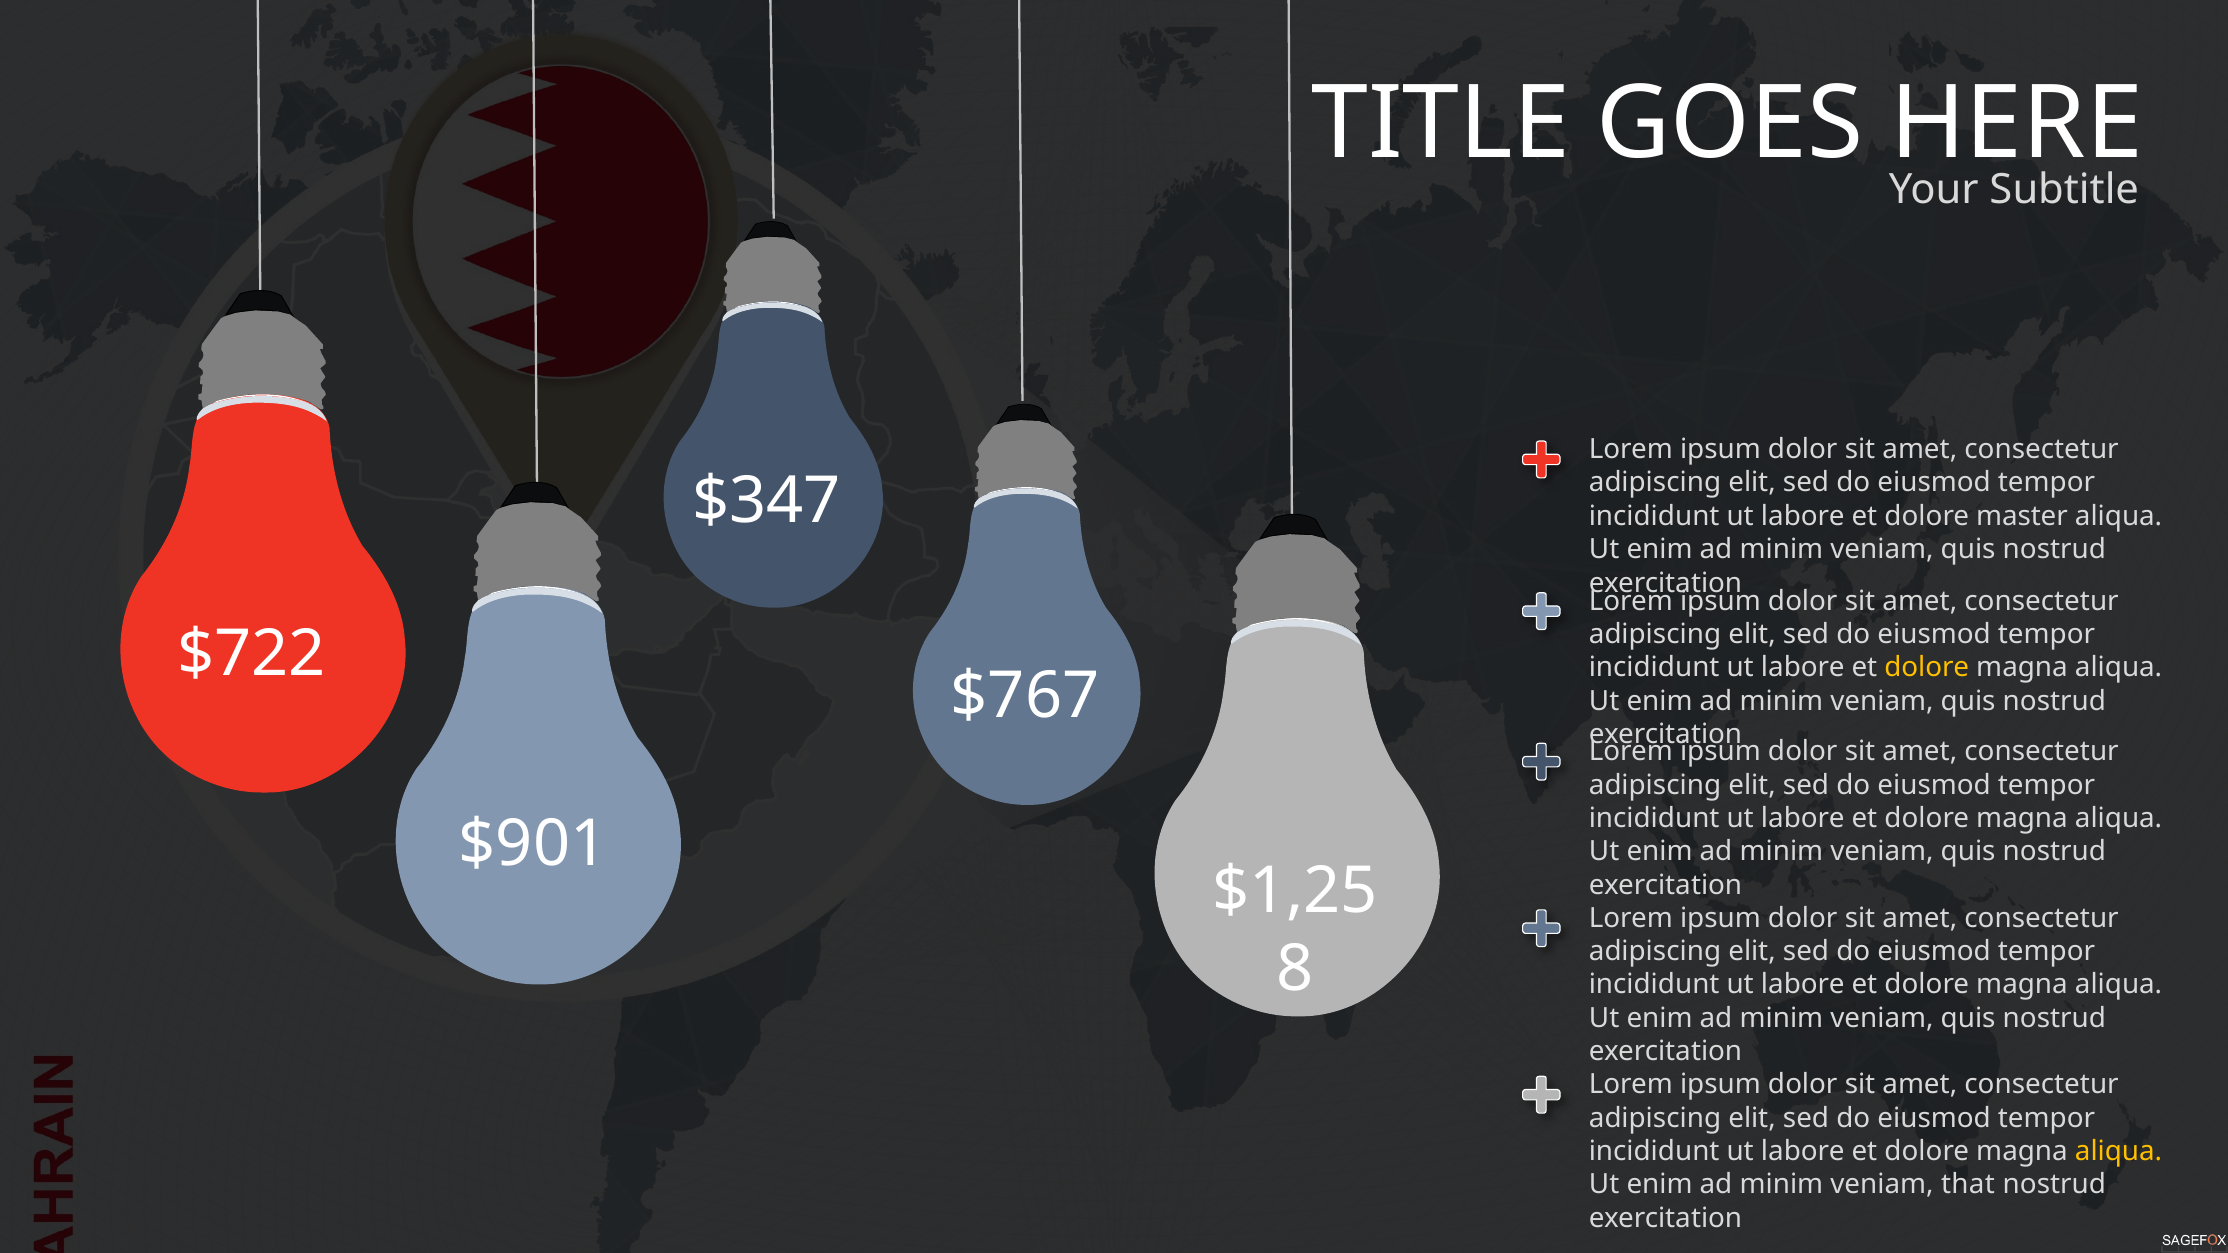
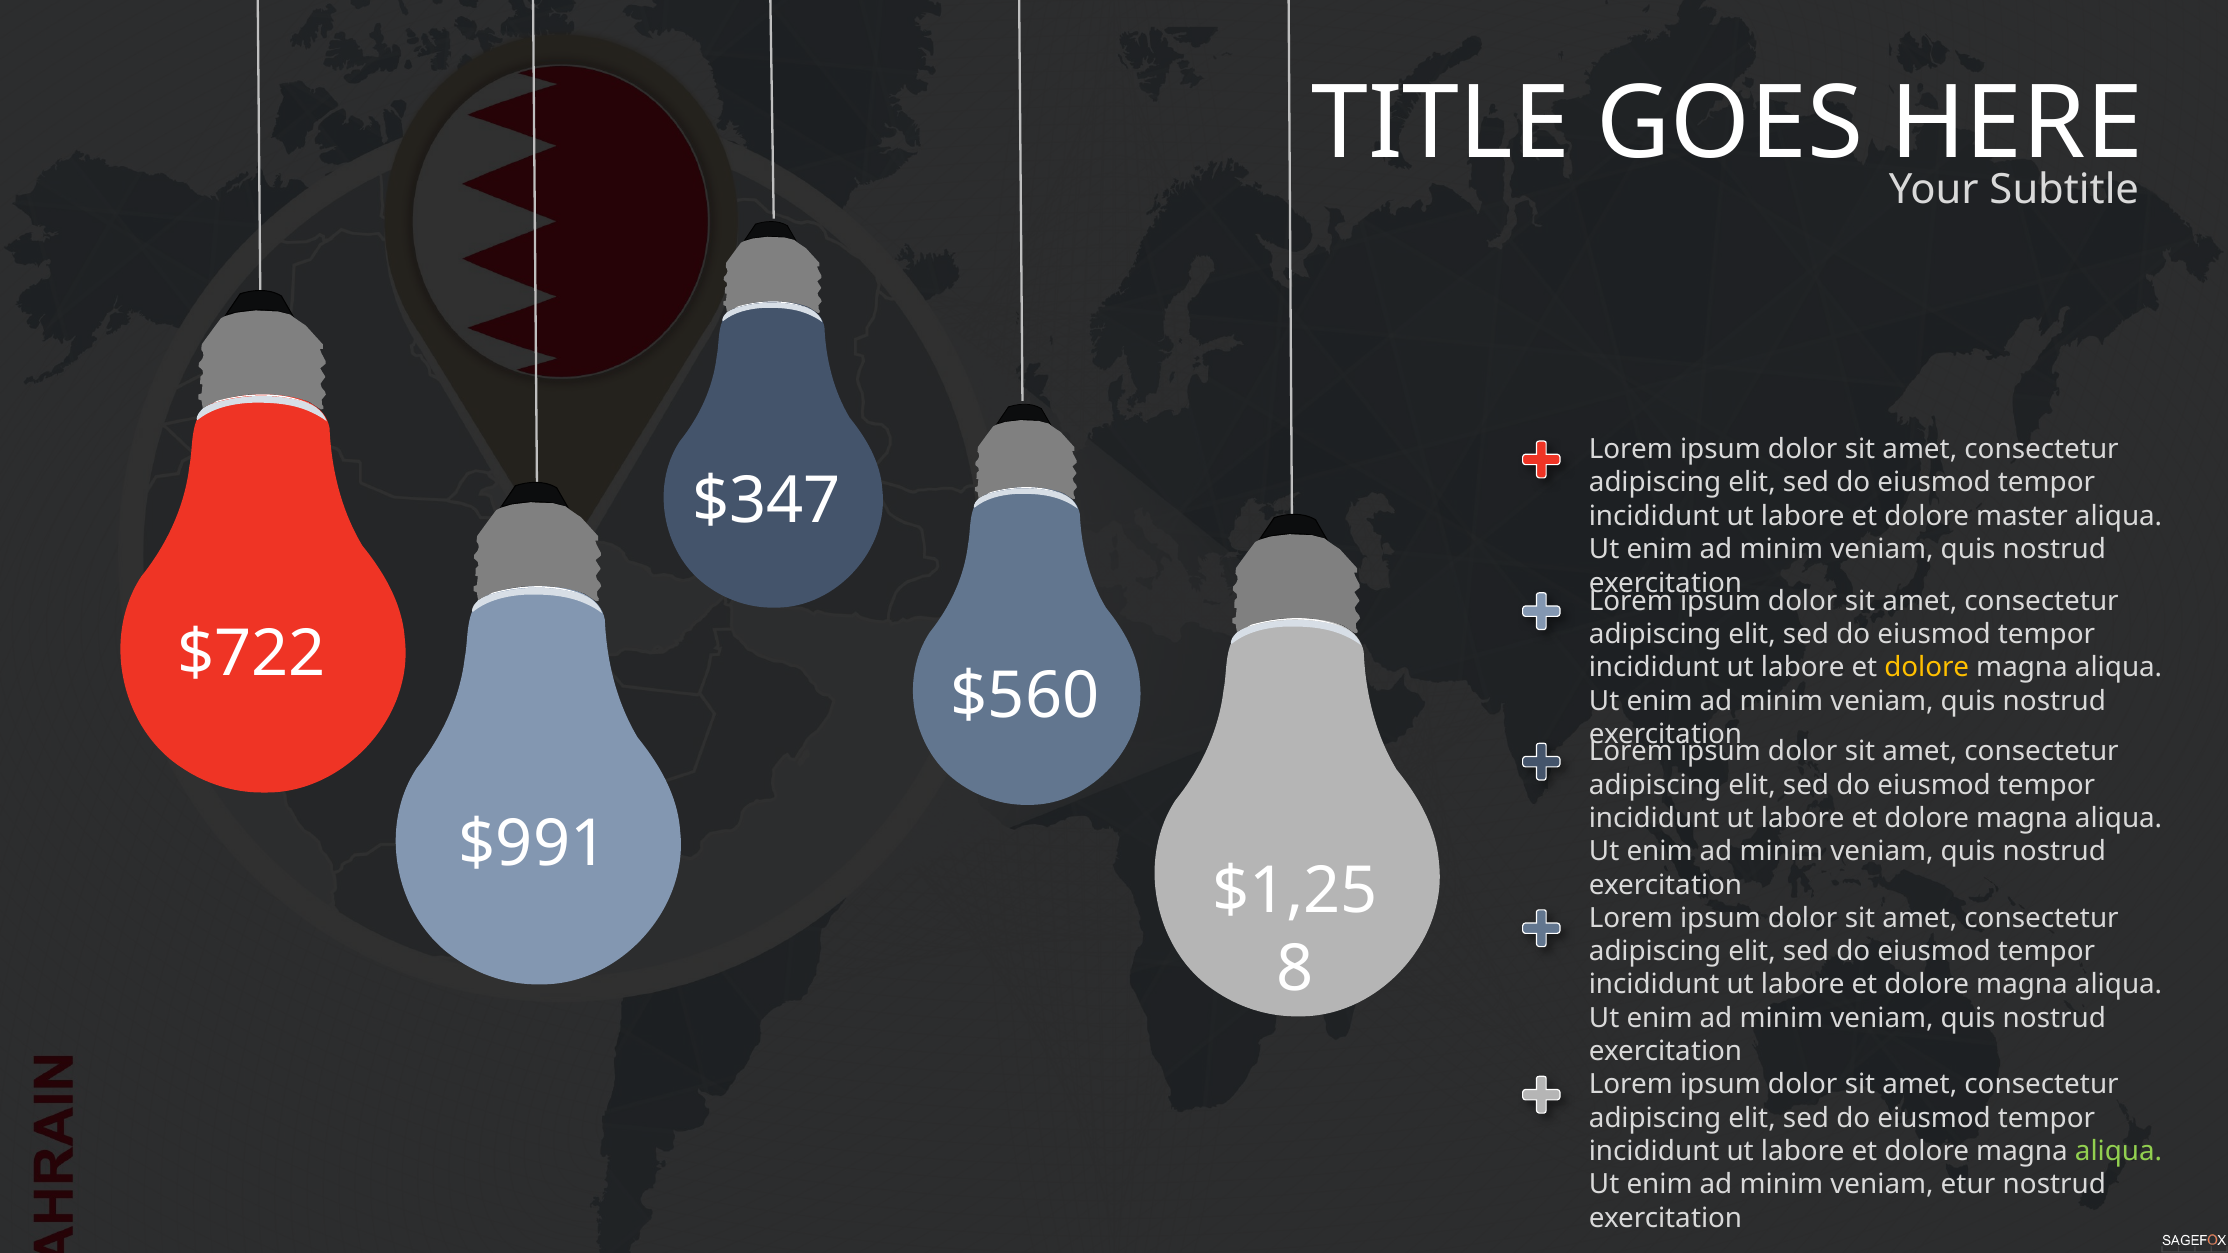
$767: $767 -> $560
$901: $901 -> $991
aliqua at (2119, 1152) colour: yellow -> light green
that: that -> etur
